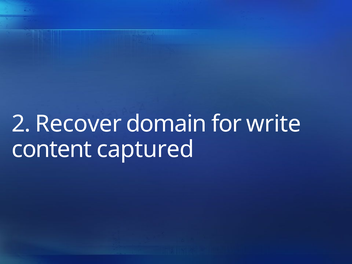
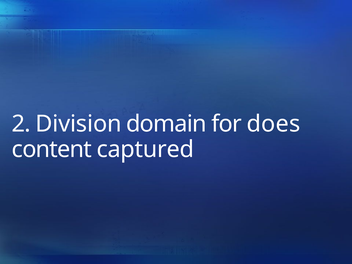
Recover: Recover -> Division
write: write -> does
